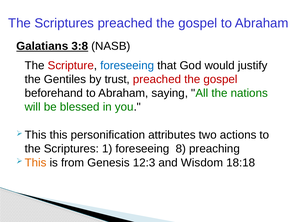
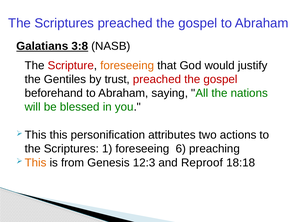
foreseeing at (127, 66) colour: blue -> orange
8: 8 -> 6
Wisdom: Wisdom -> Reproof
